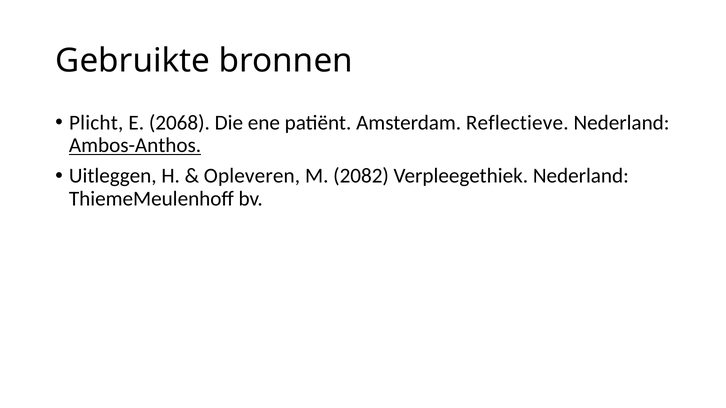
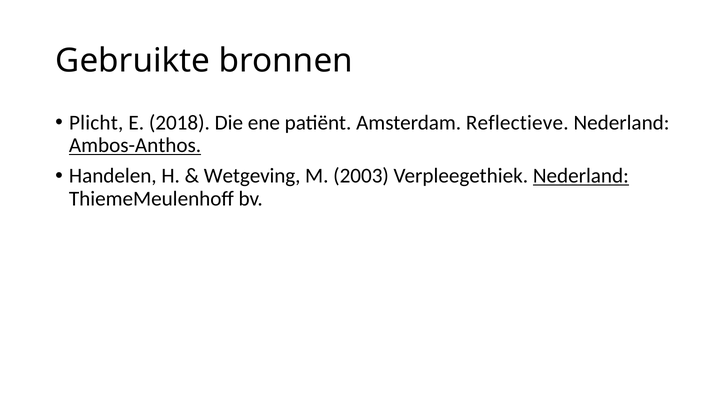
2068: 2068 -> 2018
Uitleggen: Uitleggen -> Handelen
Opleveren: Opleveren -> Wetgeving
2082: 2082 -> 2003
Nederland at (581, 176) underline: none -> present
